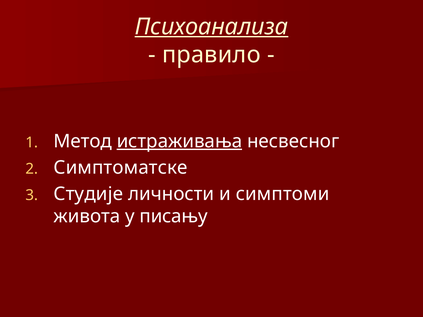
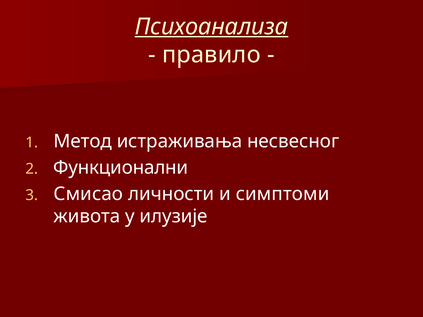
истраживања underline: present -> none
Симптоматске: Симптоматске -> Функционални
Студије: Студије -> Смисао
писању: писању -> илузије
